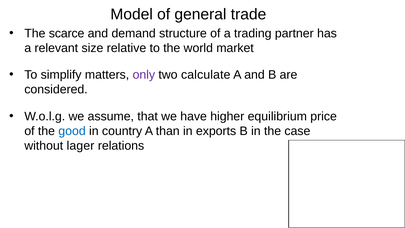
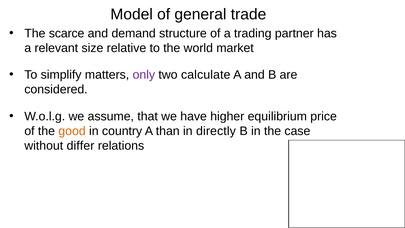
good colour: blue -> orange
exports: exports -> directly
lager: lager -> differ
